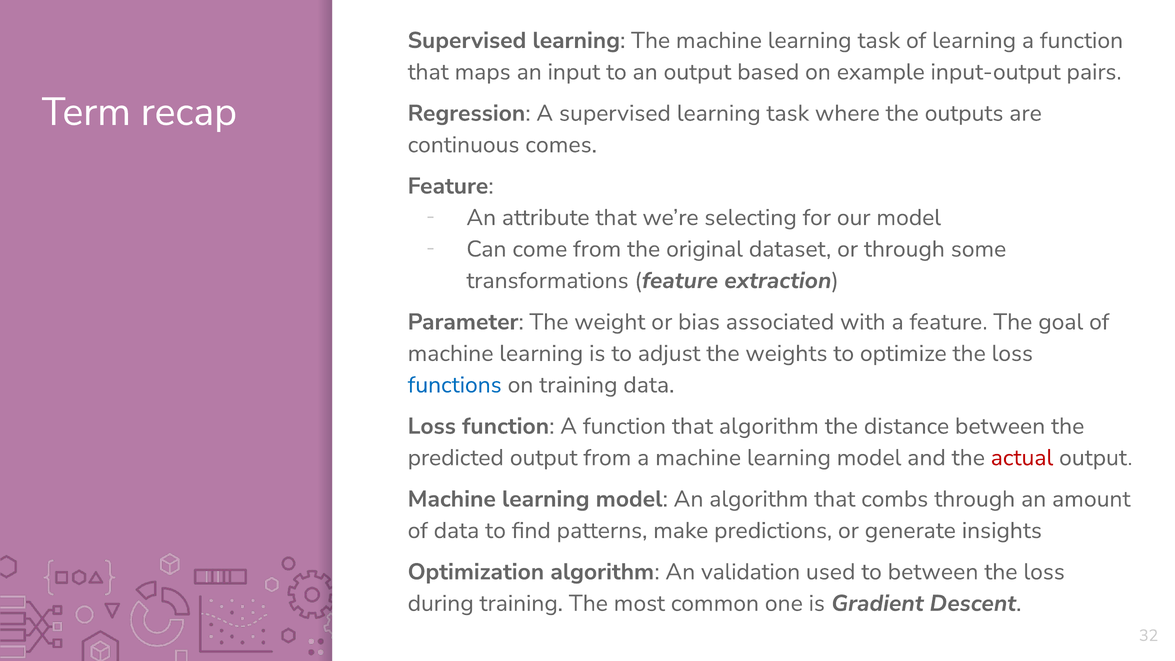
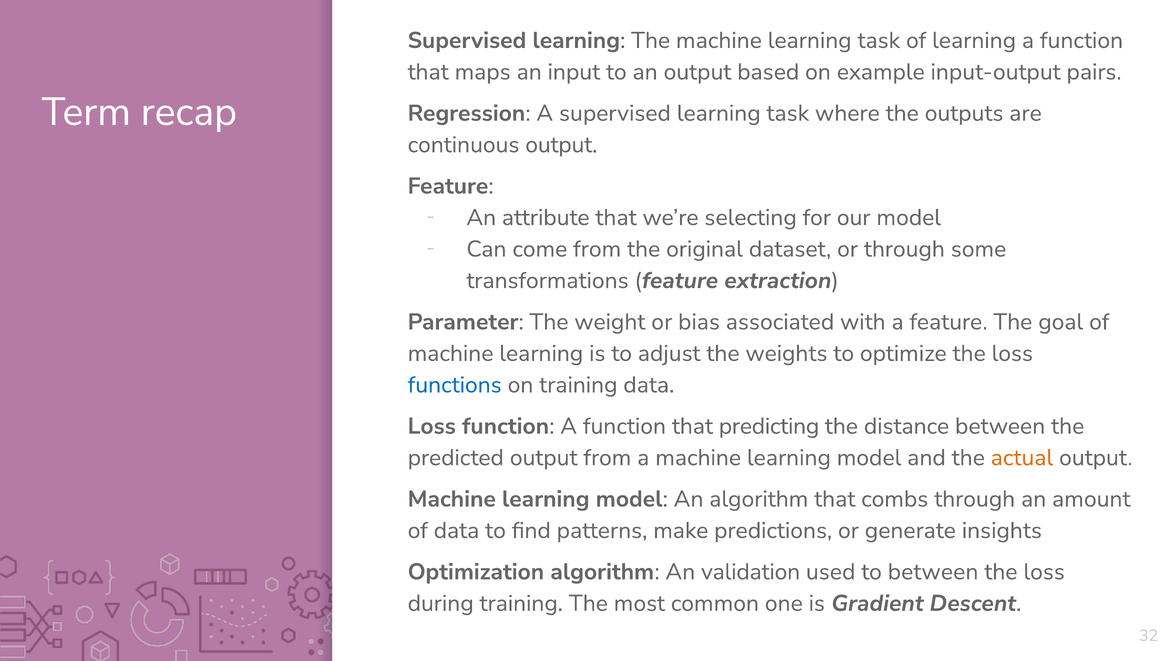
continuous comes: comes -> output
that algorithm: algorithm -> predicting
actual colour: red -> orange
